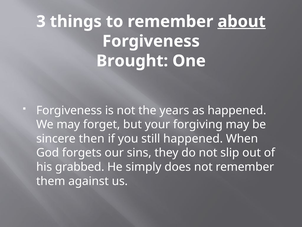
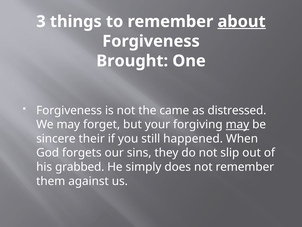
years: years -> came
as happened: happened -> distressed
may at (237, 124) underline: none -> present
then: then -> their
